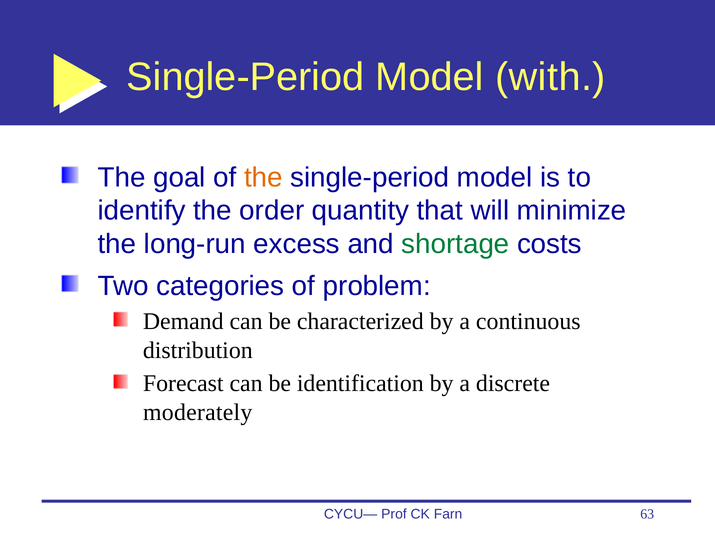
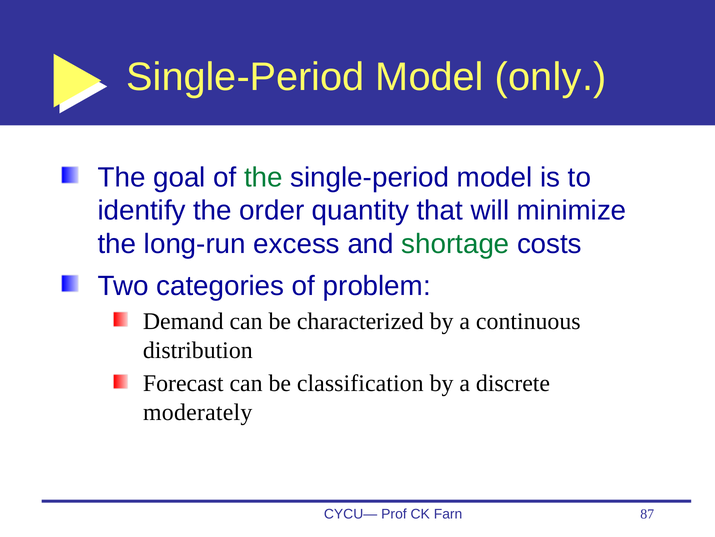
with: with -> only
the at (263, 177) colour: orange -> green
identification: identification -> classification
63: 63 -> 87
